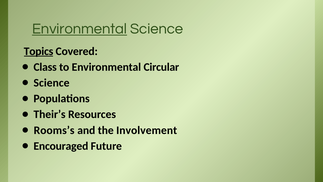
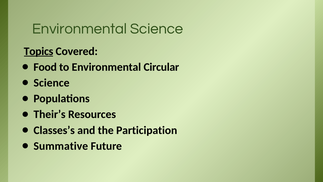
Environmental at (80, 29) underline: present -> none
Class: Class -> Food
Rooms’s: Rooms’s -> Classes’s
Involvement: Involvement -> Participation
Encouraged: Encouraged -> Summative
